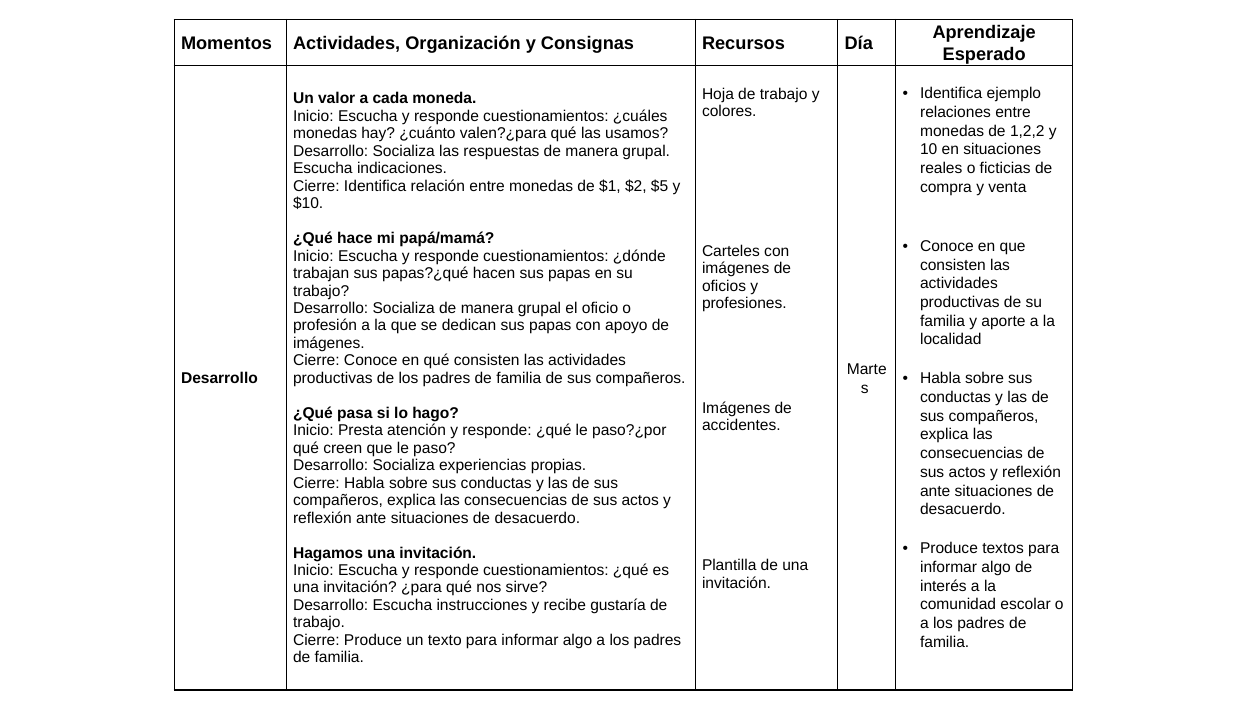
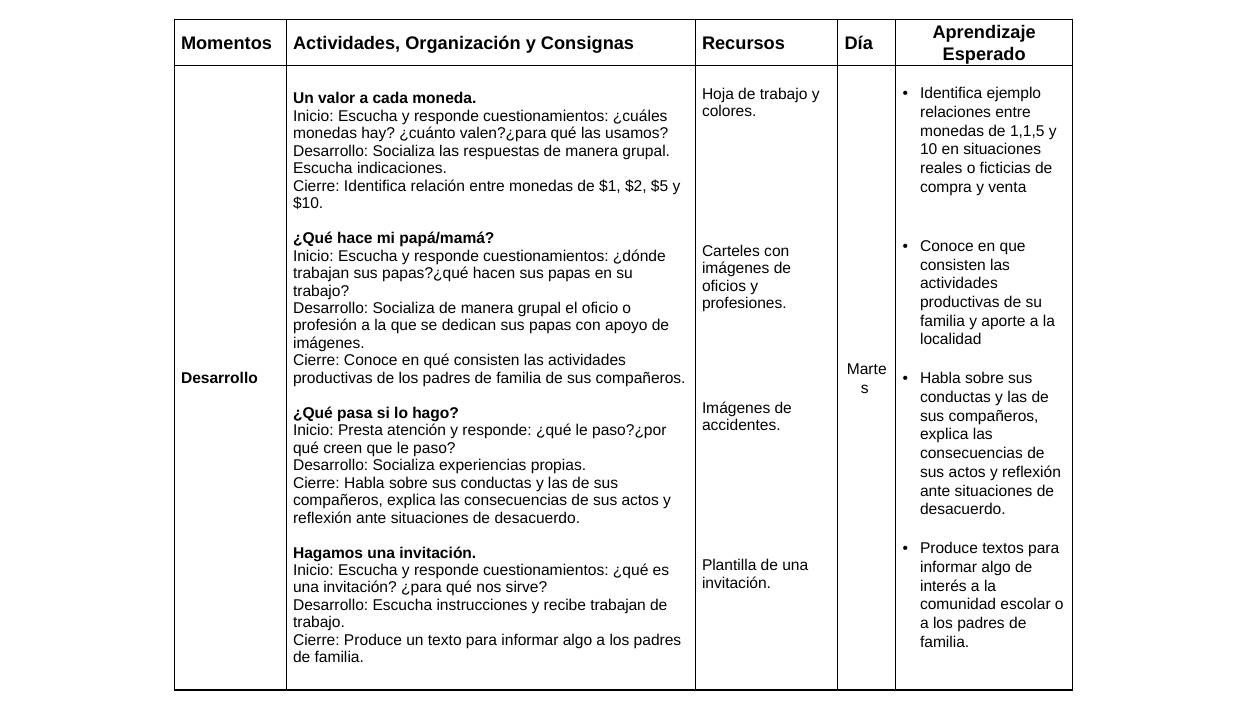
1,2,2: 1,2,2 -> 1,1,5
recibe gustaría: gustaría -> trabajan
